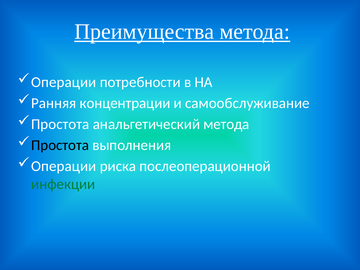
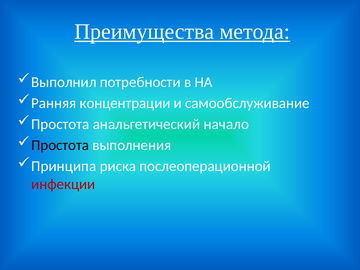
Операции at (64, 82): Операции -> Выполнил
анальгетический метода: метода -> начало
Операции at (64, 166): Операции -> Принципа
инфекции colour: green -> red
